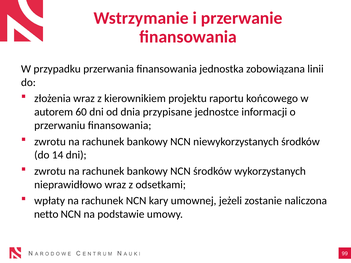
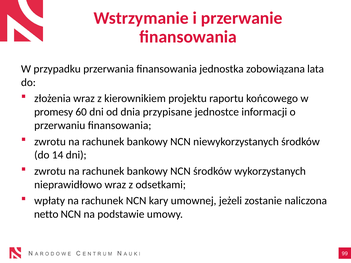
linii: linii -> lata
autorem: autorem -> promesy
